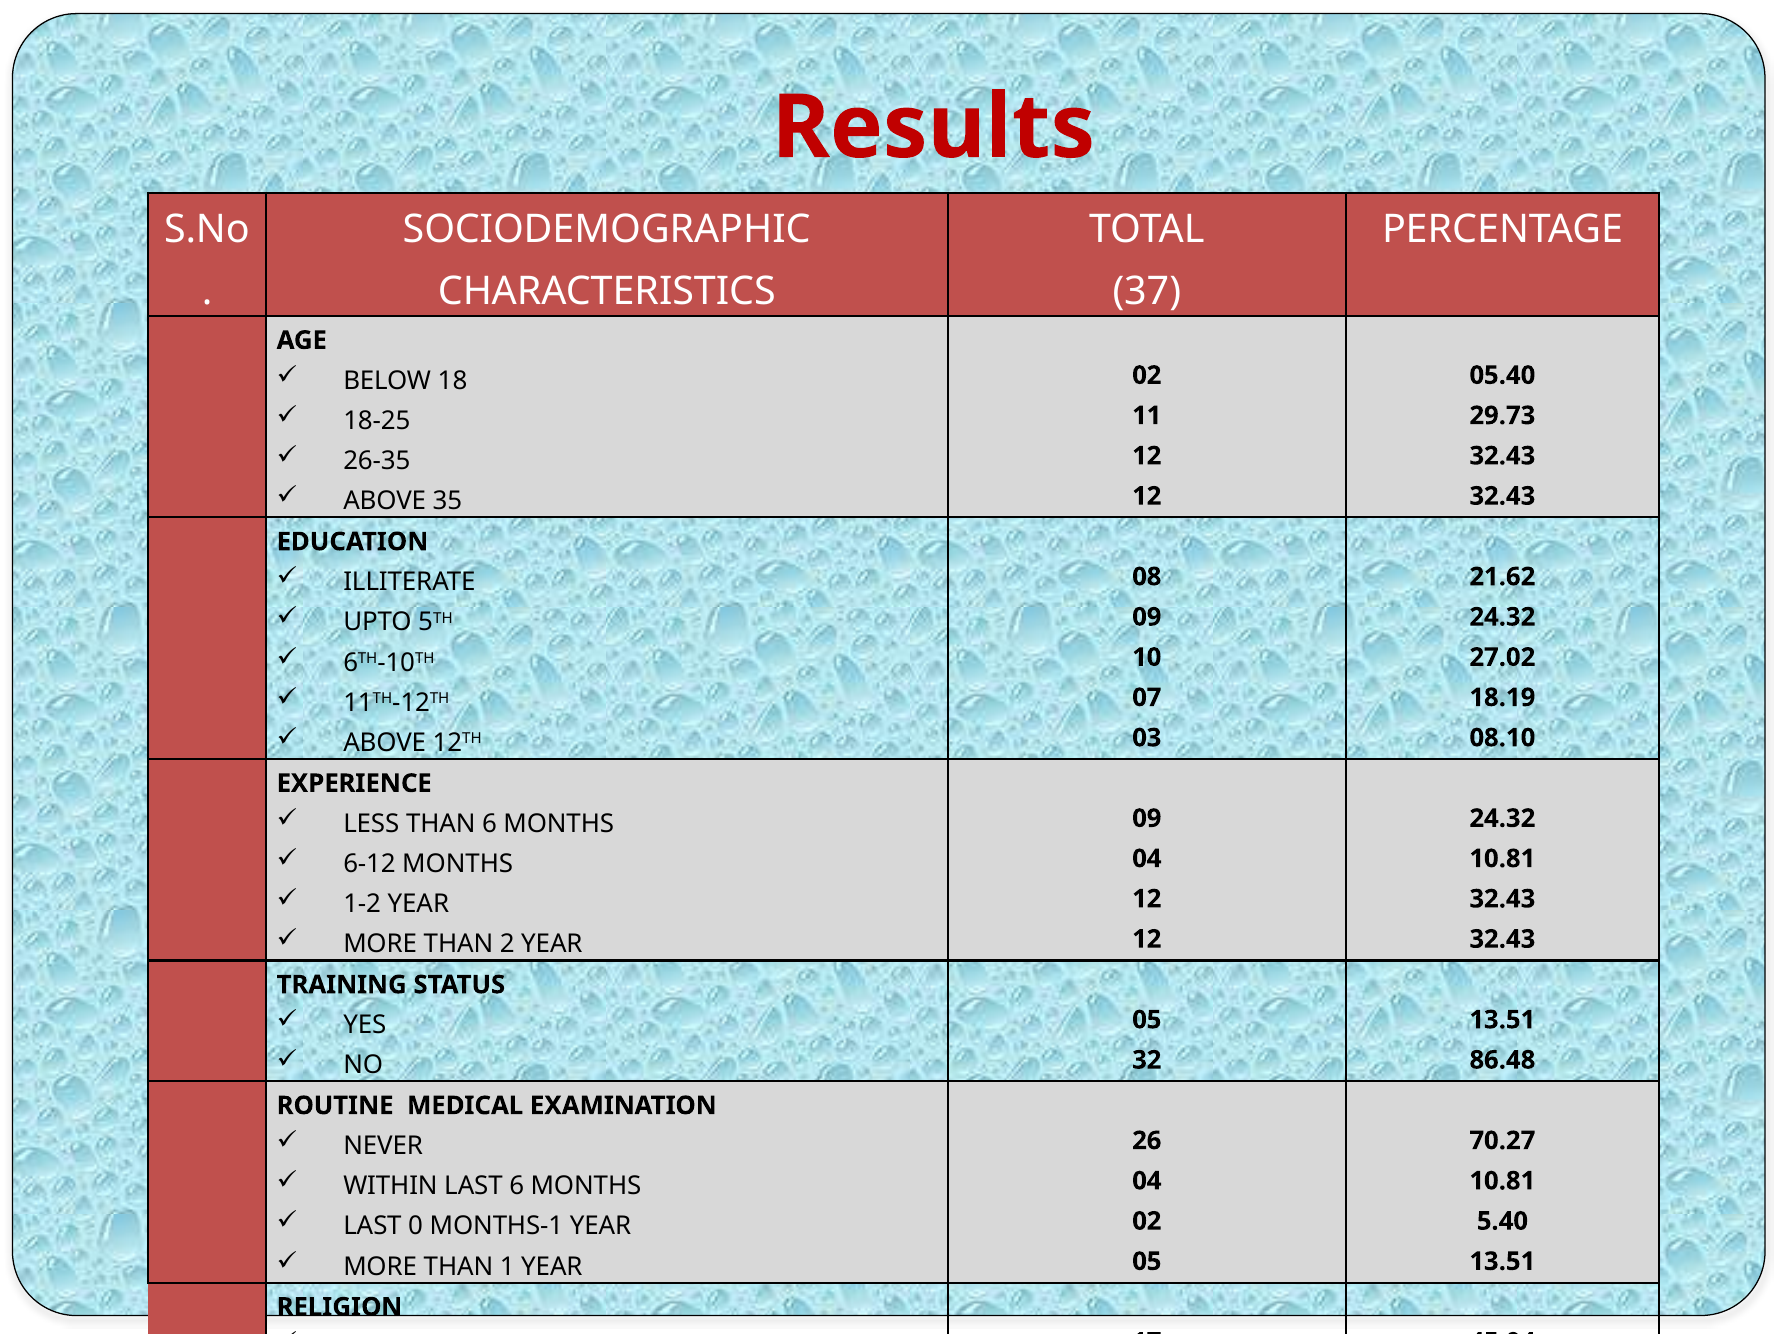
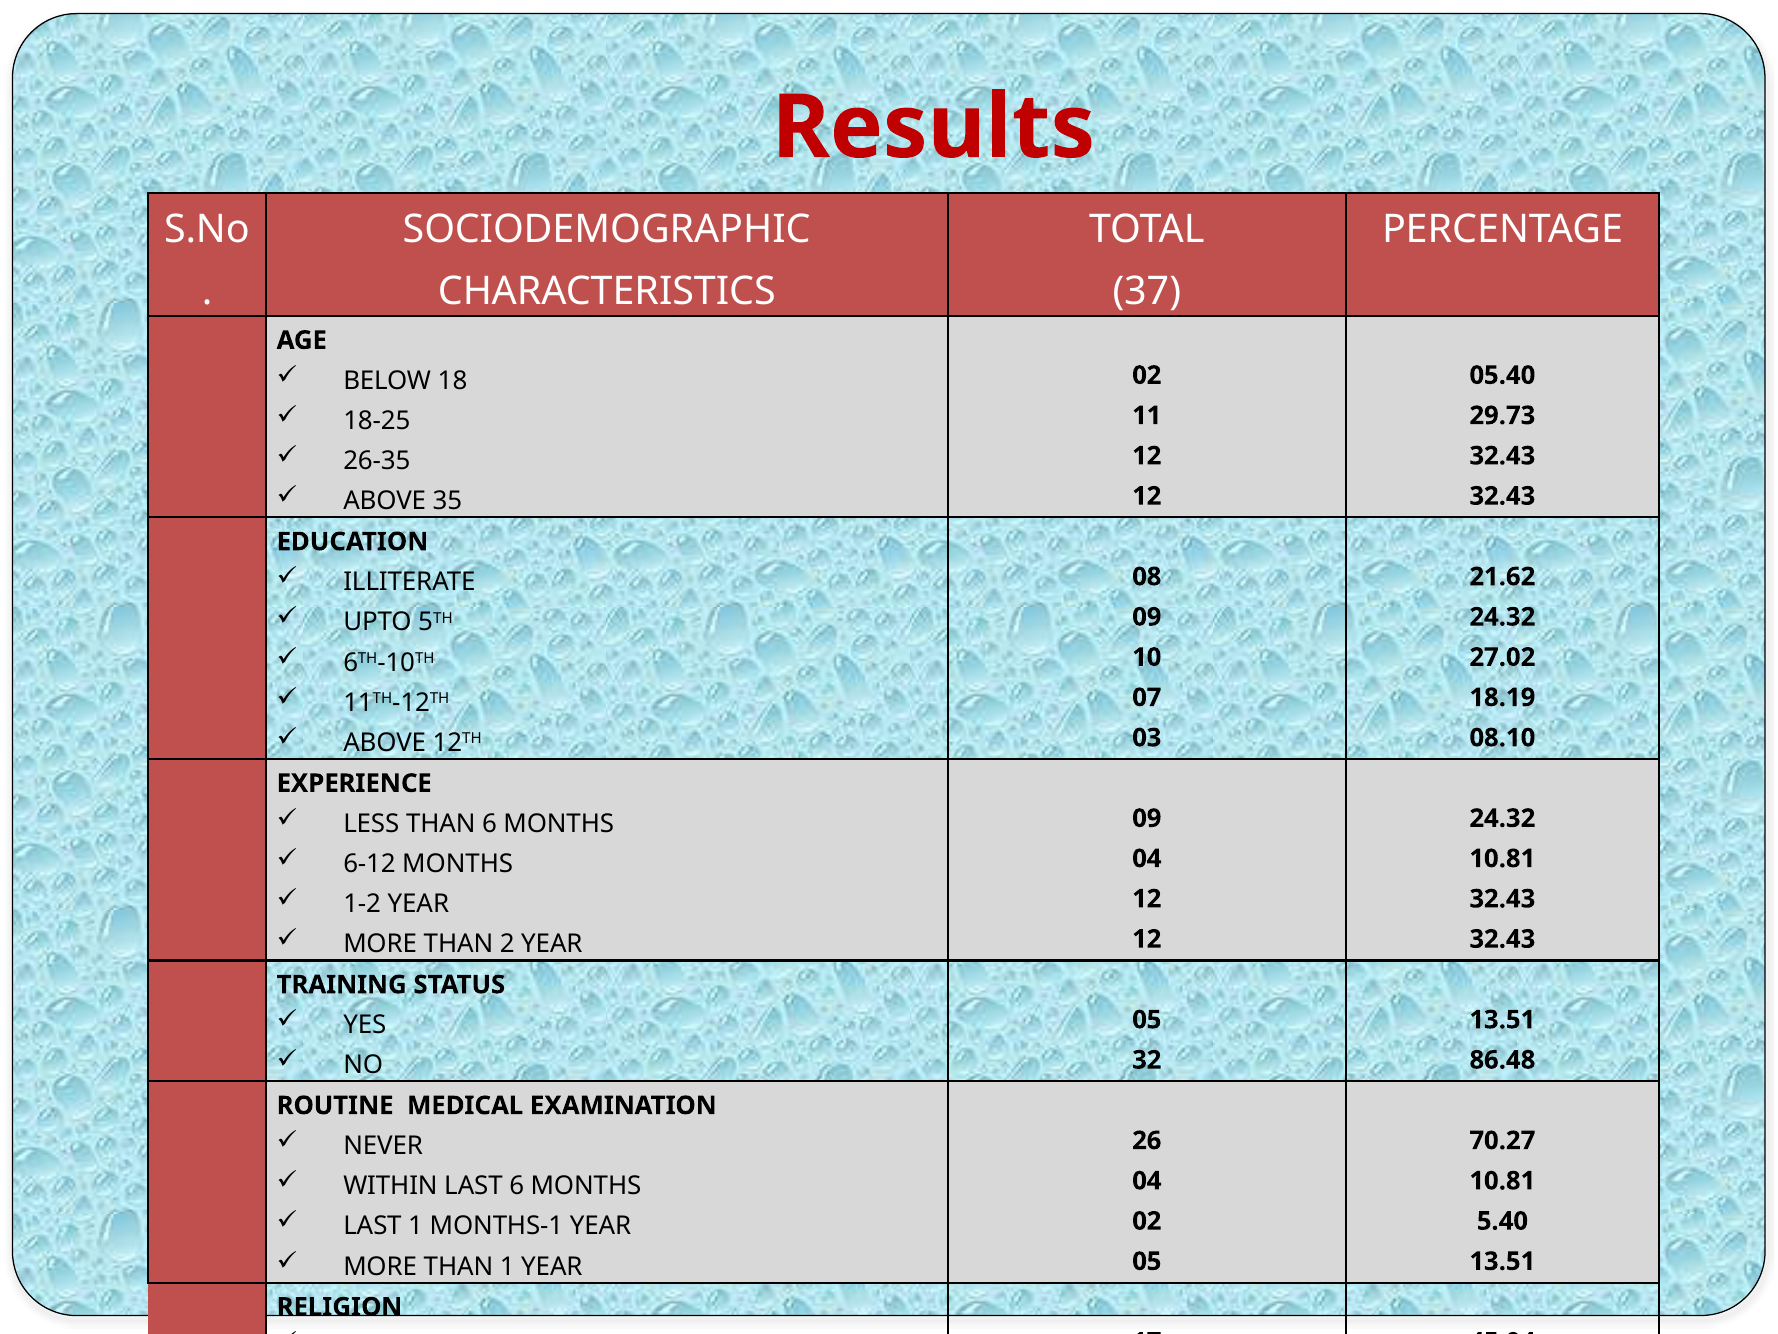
LAST 0: 0 -> 1
